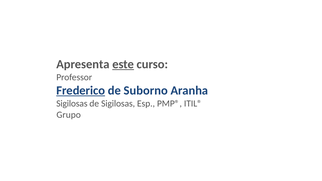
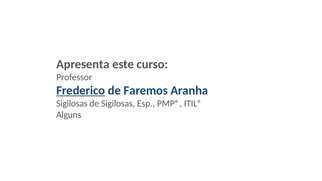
este underline: present -> none
Suborno: Suborno -> Faremos
Grupo: Grupo -> Alguns
